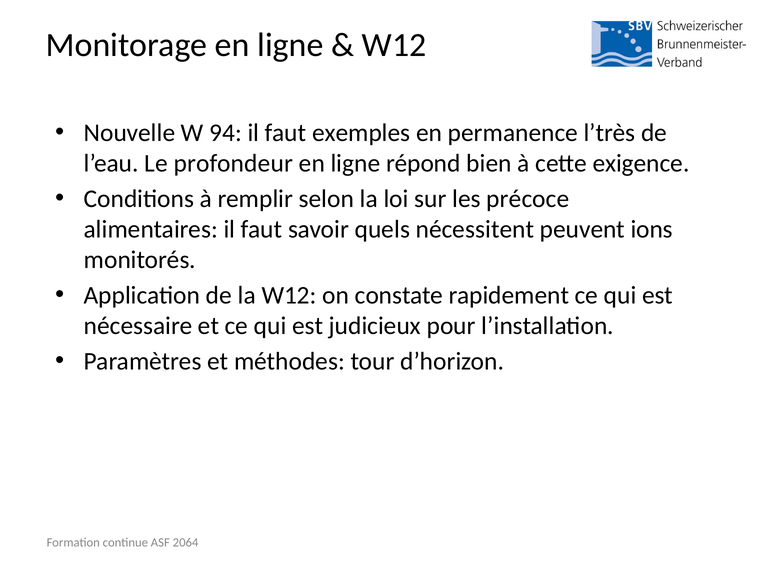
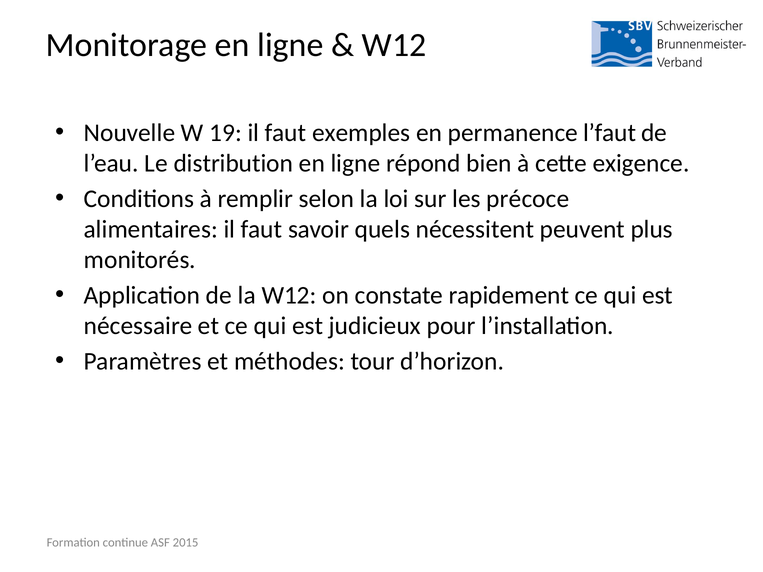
94: 94 -> 19
l’très: l’très -> l’faut
profondeur: profondeur -> distribution
ions: ions -> plus
2064: 2064 -> 2015
